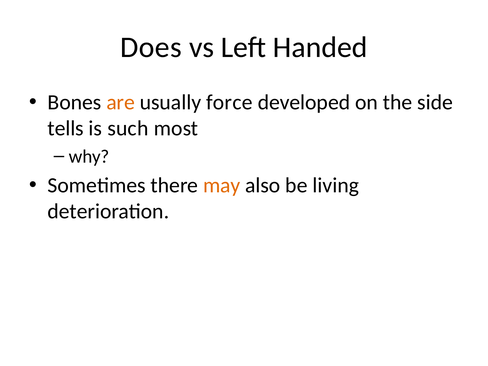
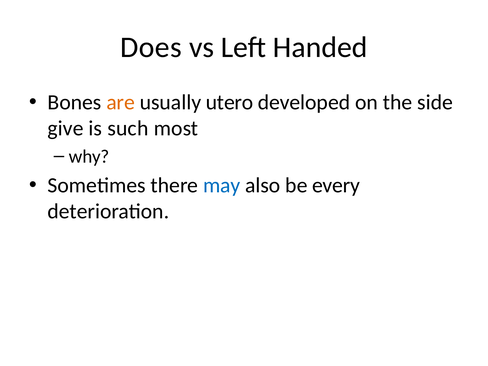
force: force -> utero
tells: tells -> give
may colour: orange -> blue
living: living -> every
